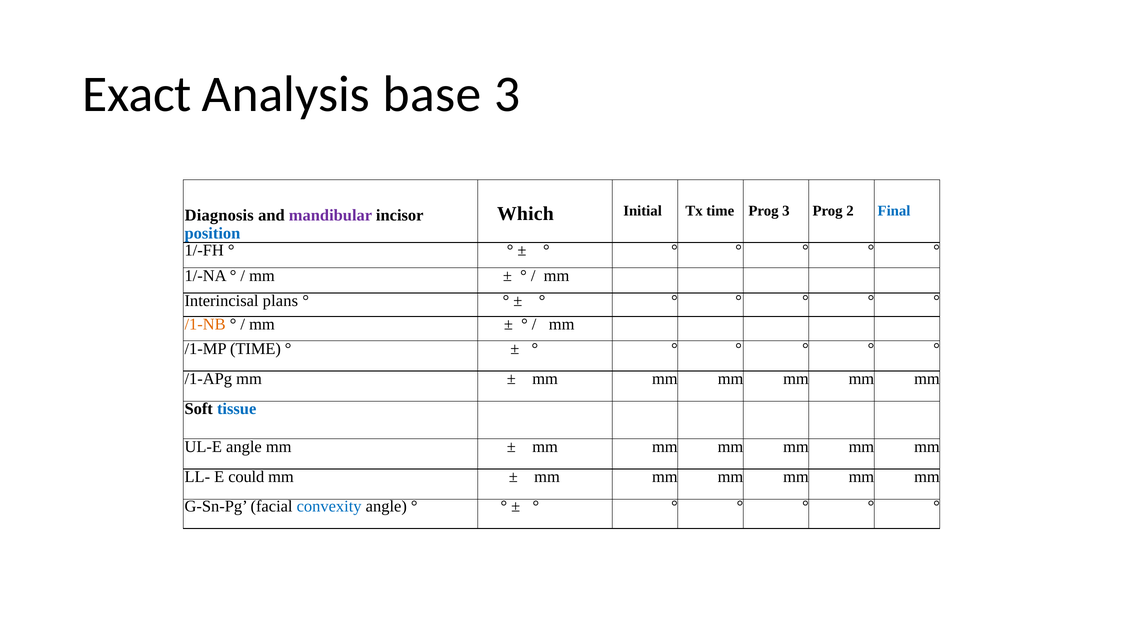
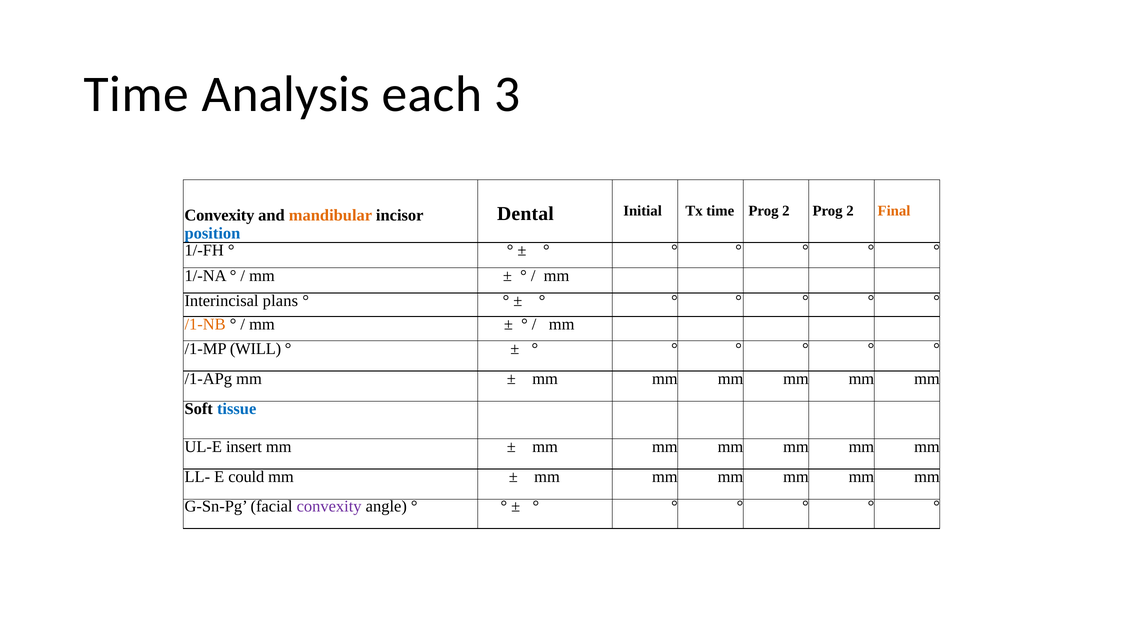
Exact at (137, 94): Exact -> Time
base: base -> each
Which: Which -> Dental
3 at (786, 211): 3 -> 2
Final colour: blue -> orange
Diagnosis at (219, 216): Diagnosis -> Convexity
mandibular colour: purple -> orange
/1-MP TIME: TIME -> WILL
UL-E angle: angle -> insert
convexity at (329, 507) colour: blue -> purple
